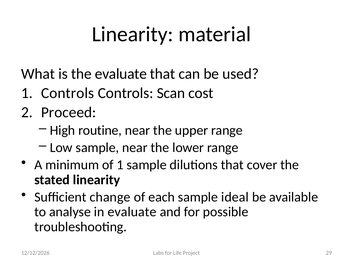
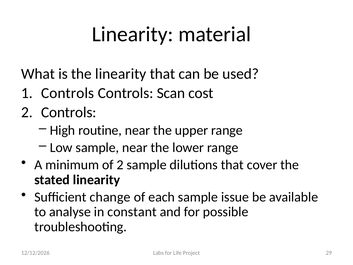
the evaluate: evaluate -> linearity
Proceed at (69, 112): Proceed -> Controls
of 1: 1 -> 2
ideal: ideal -> issue
in evaluate: evaluate -> constant
